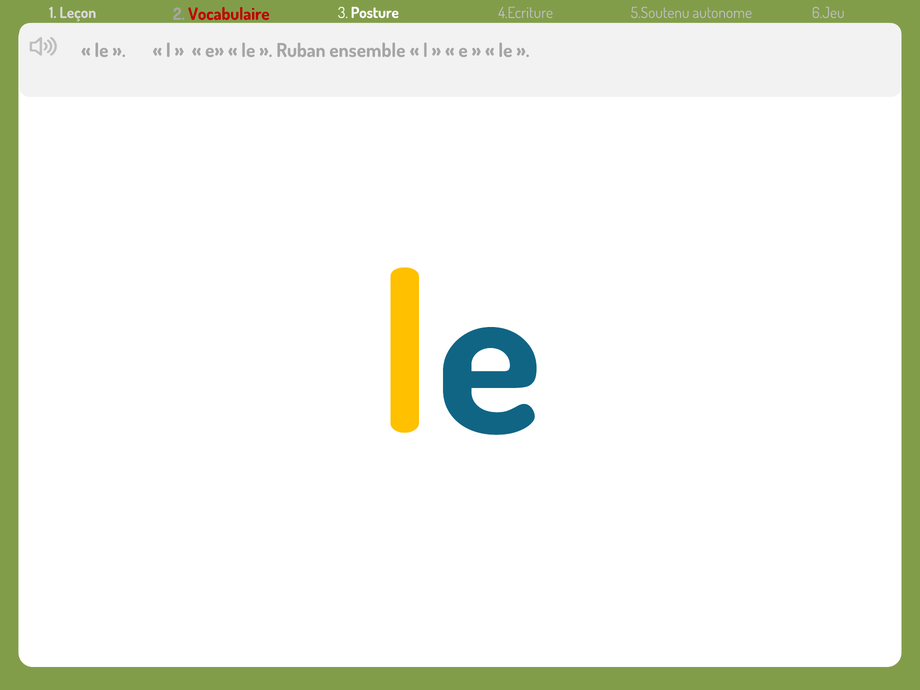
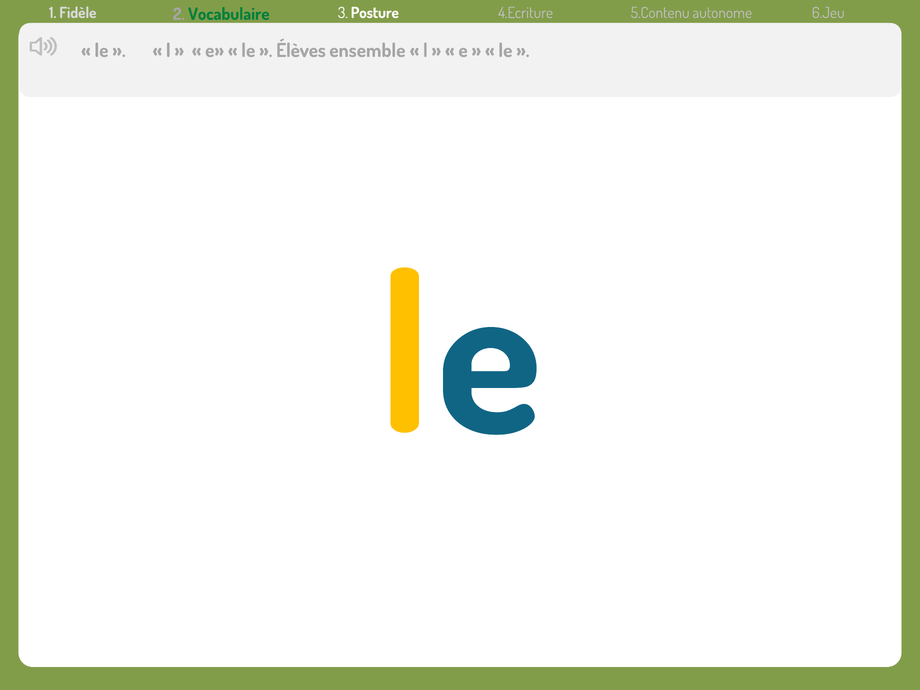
Leçon: Leçon -> Fidèle
Vocabulaire colour: red -> green
5.Soutenu: 5.Soutenu -> 5.Contenu
Ruban: Ruban -> Élèves
